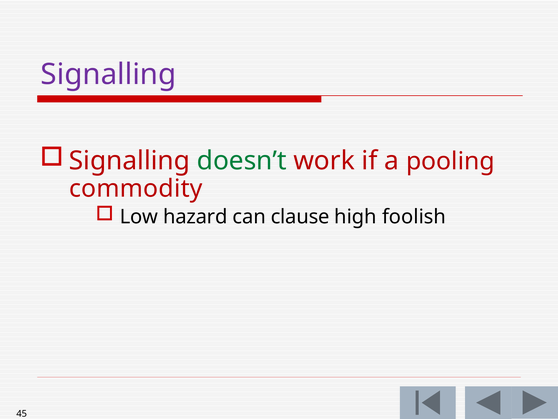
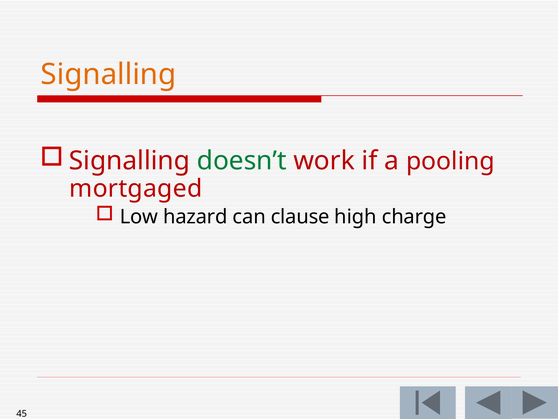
Signalling at (108, 74) colour: purple -> orange
commodity: commodity -> mortgaged
foolish: foolish -> charge
